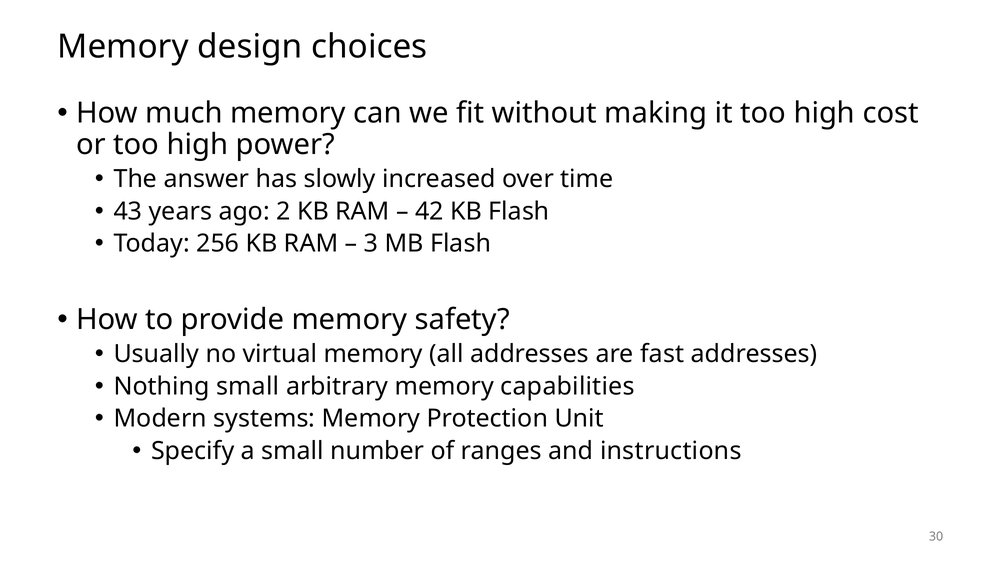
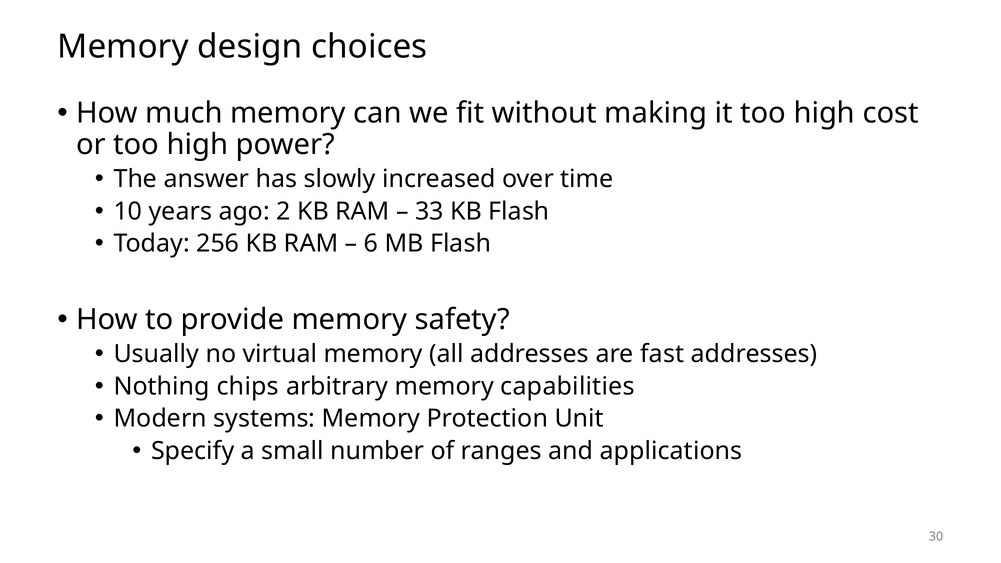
43: 43 -> 10
42: 42 -> 33
3: 3 -> 6
Nothing small: small -> chips
instructions: instructions -> applications
